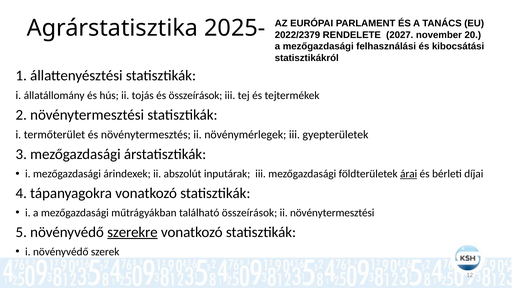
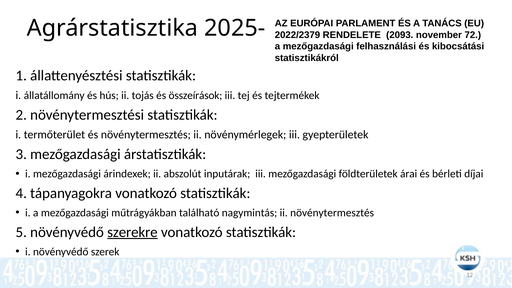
2027: 2027 -> 2093
20: 20 -> 72
árai underline: present -> none
található összeírások: összeírások -> nagymintás
ii növénytermesztési: növénytermesztési -> növénytermesztés
